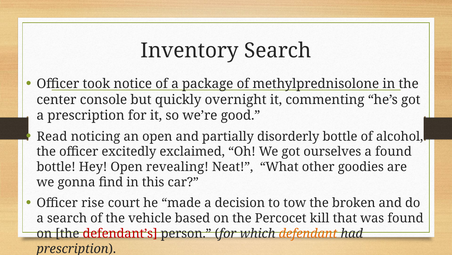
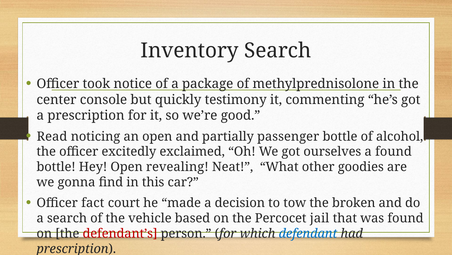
overnight: overnight -> testimony
disorderly: disorderly -> passenger
rise: rise -> fact
kill: kill -> jail
defendant colour: orange -> blue
